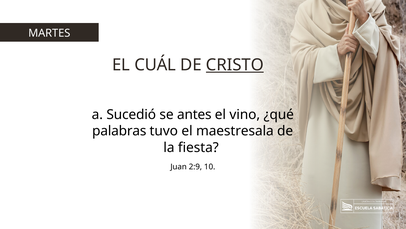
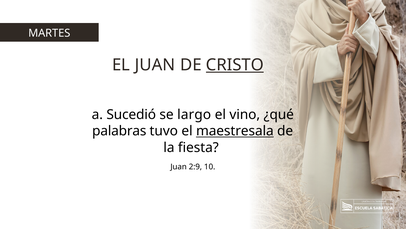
EL CUÁL: CUÁL -> JUAN
antes: antes -> largo
maestresala underline: none -> present
